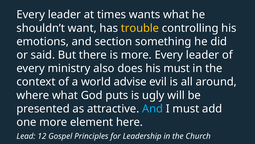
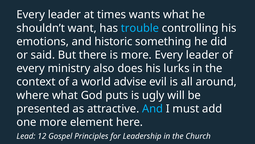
trouble colour: yellow -> light blue
section: section -> historic
his must: must -> lurks
